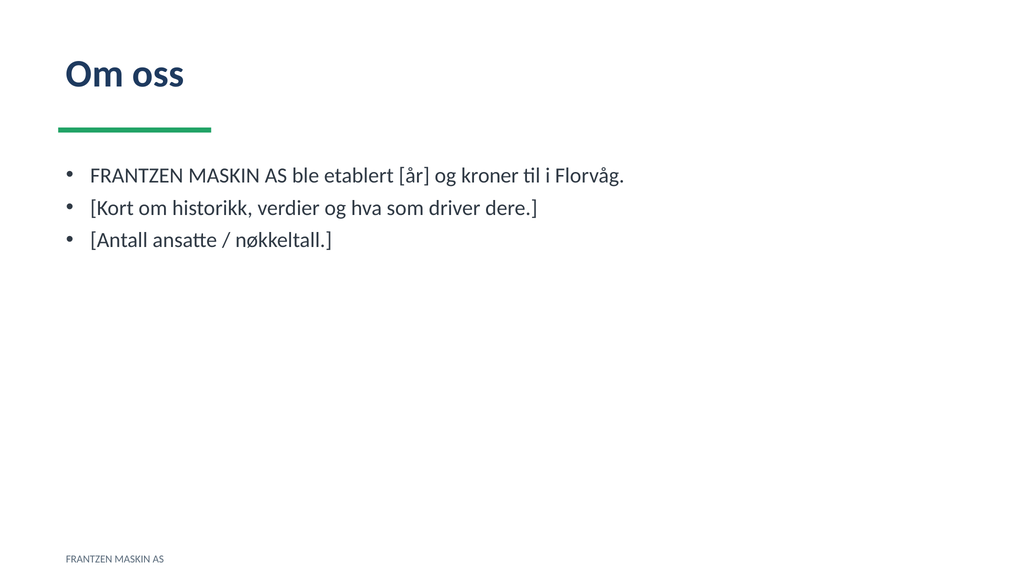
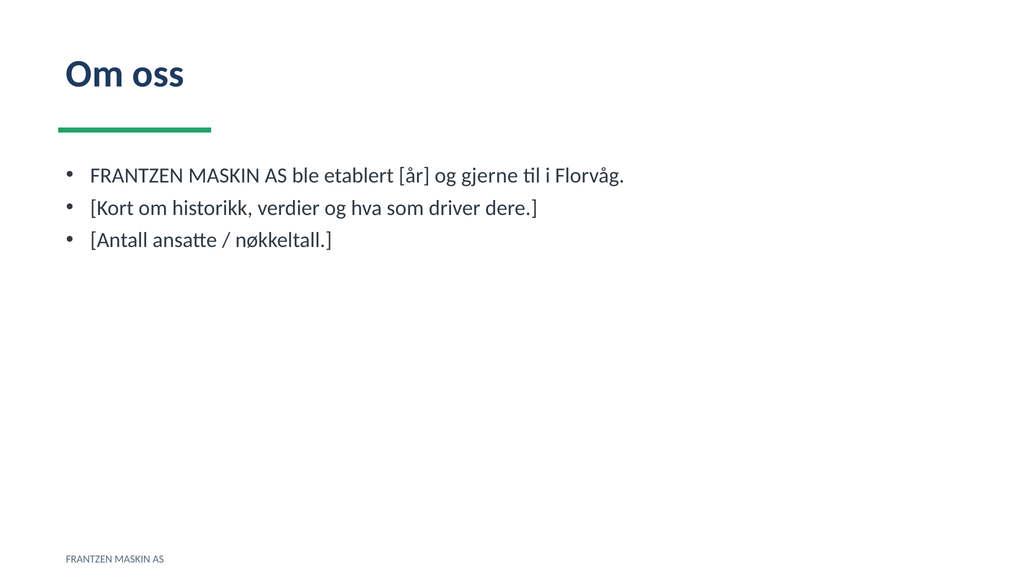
kroner: kroner -> gjerne
